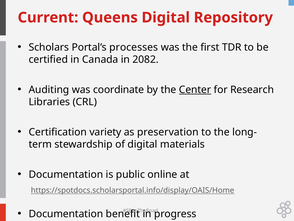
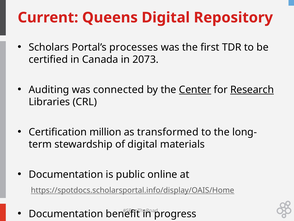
2082: 2082 -> 2073
coordinate: coordinate -> connected
Research underline: none -> present
variety: variety -> million
preservation: preservation -> transformed
